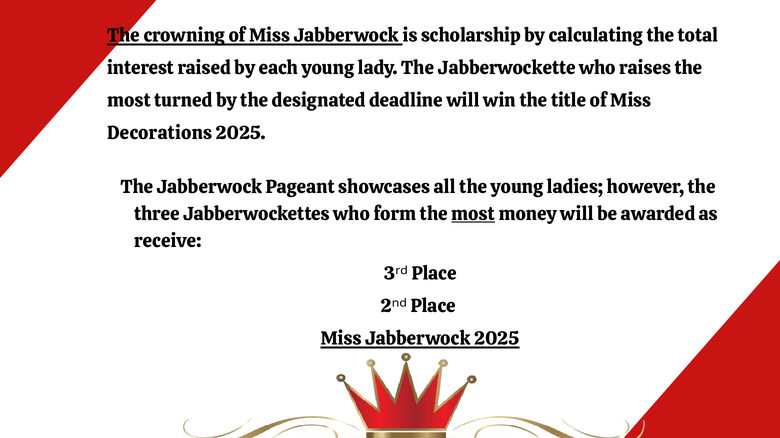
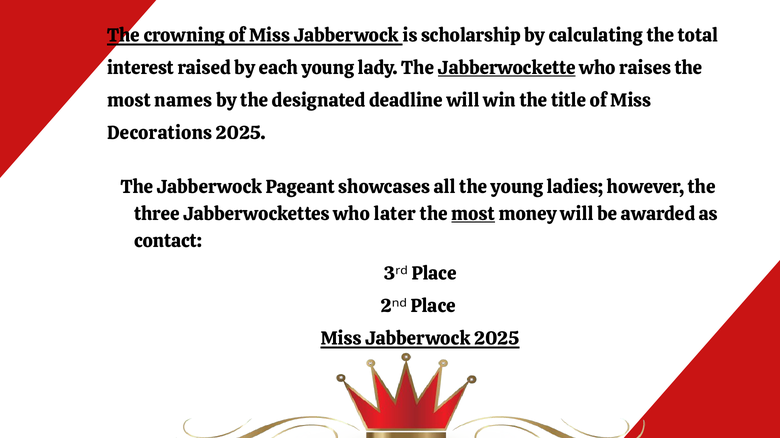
Jabberwockette underline: none -> present
turned: turned -> names
form: form -> later
receive: receive -> contact
